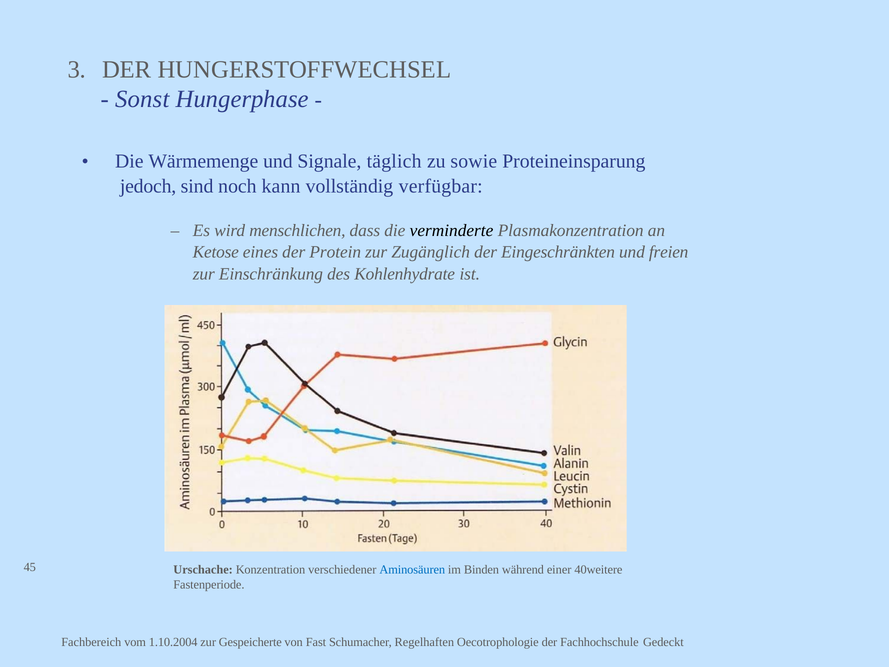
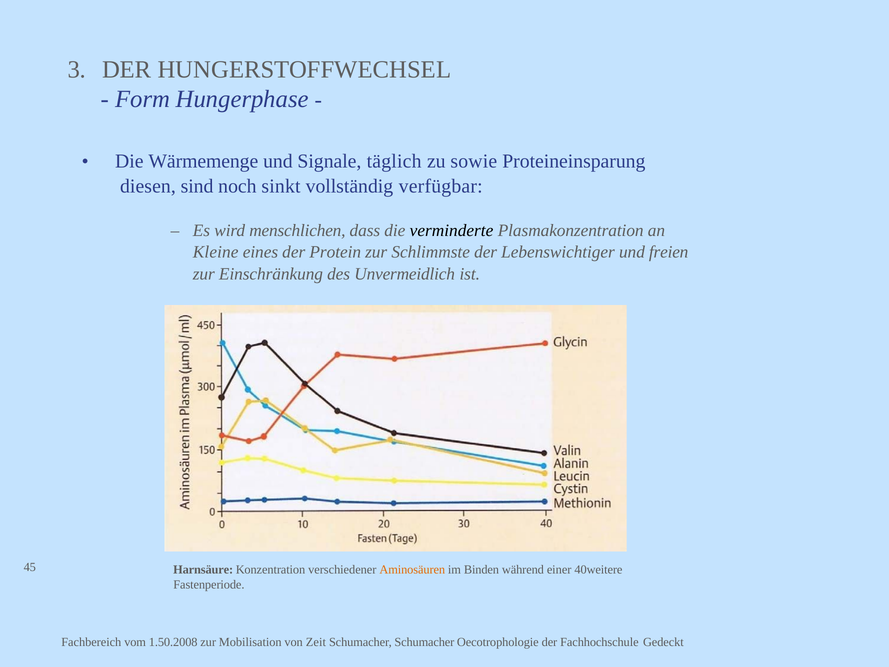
Sonst: Sonst -> Form
jedoch: jedoch -> diesen
kann: kann -> sinkt
Ketose: Ketose -> Kleine
Zugänglich: Zugänglich -> Schlimmste
Eingeschränkten: Eingeschränkten -> Lebenswichtiger
Kohlenhydrate: Kohlenhydrate -> Unvermeidlich
Urschache: Urschache -> Harnsäure
Aminosäuren colour: blue -> orange
1.10.2004: 1.10.2004 -> 1.50.2008
Gespeicherte: Gespeicherte -> Mobilisation
Fast: Fast -> Zeit
Schumacher Regelhaften: Regelhaften -> Schumacher
